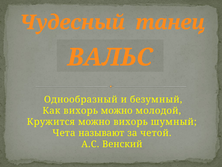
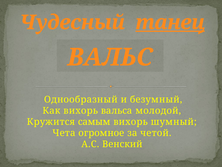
танец underline: none -> present
вихорь можно: можно -> вальса
Кружится можно: можно -> самым
называют: называют -> огромное
